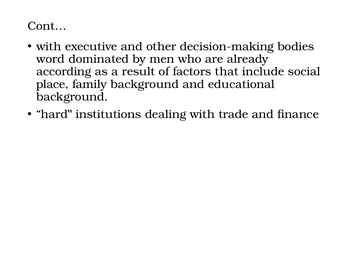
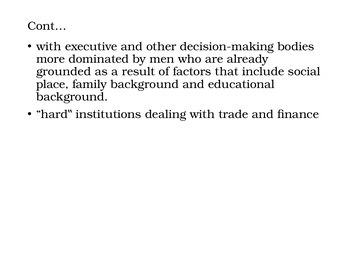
word: word -> more
according: according -> grounded
